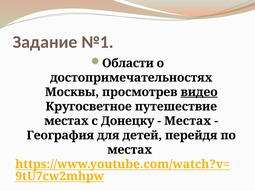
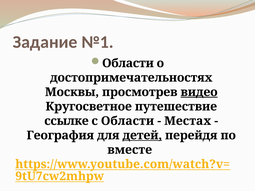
местах at (66, 121): местах -> ссылке
с Донецку: Донецку -> Области
детей underline: none -> present
местах at (130, 150): местах -> вместе
